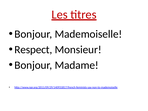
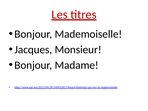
Respect: Respect -> Jacques
